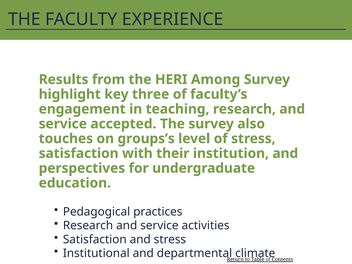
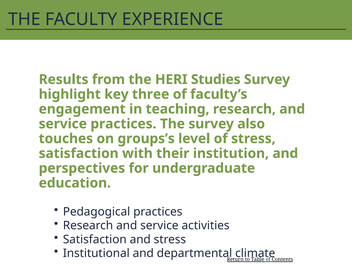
Among: Among -> Studies
service accepted: accepted -> practices
